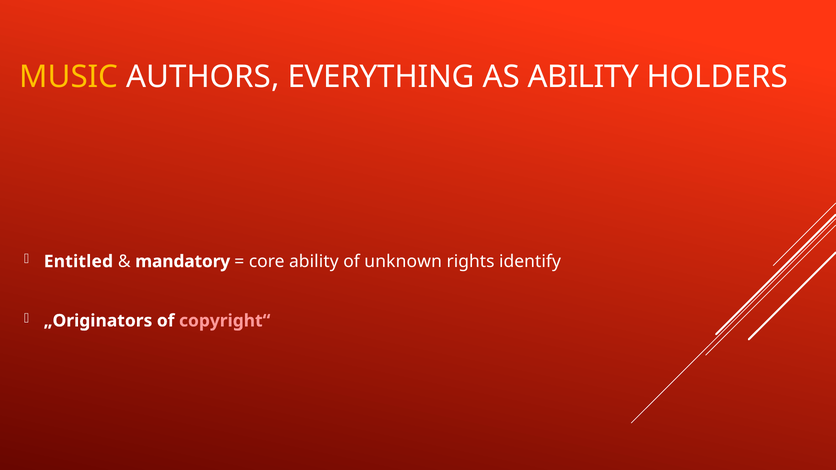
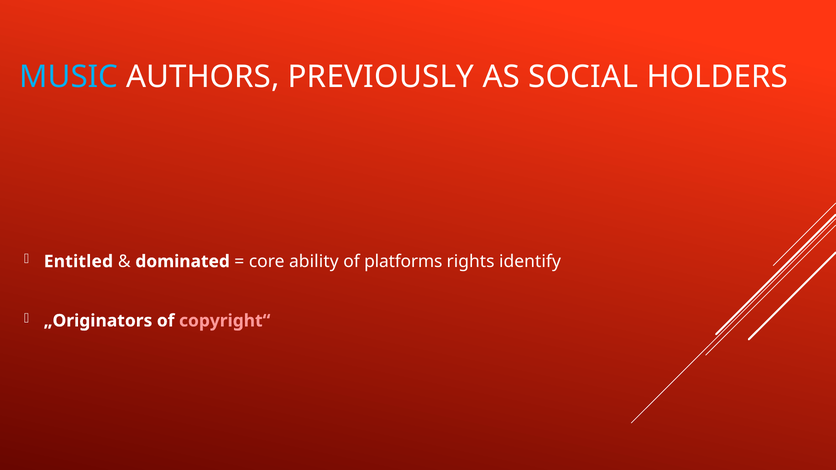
MUSIC colour: yellow -> light blue
EVERYTHING: EVERYTHING -> PREVIOUSLY
AS ABILITY: ABILITY -> SOCIAL
mandatory: mandatory -> dominated
unknown: unknown -> platforms
